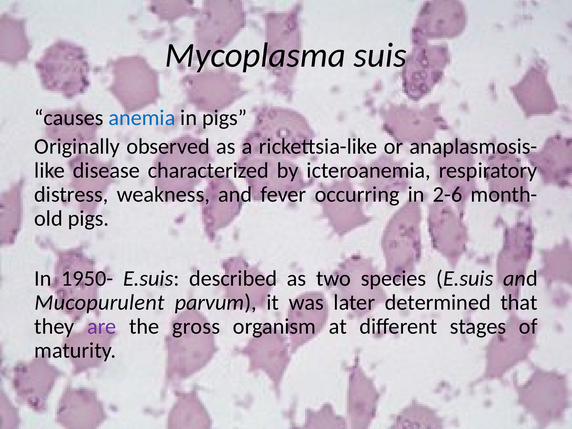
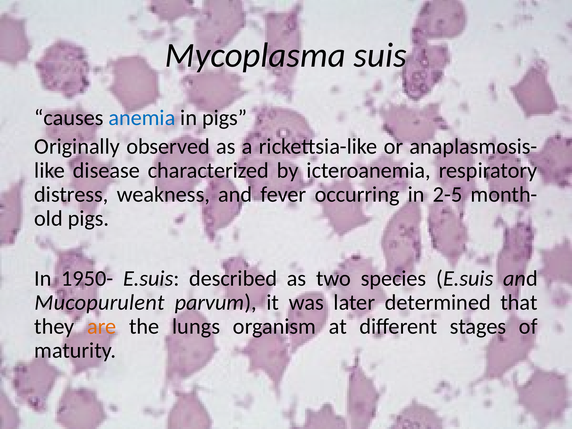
2-6: 2-6 -> 2-5
are colour: purple -> orange
gross: gross -> lungs
